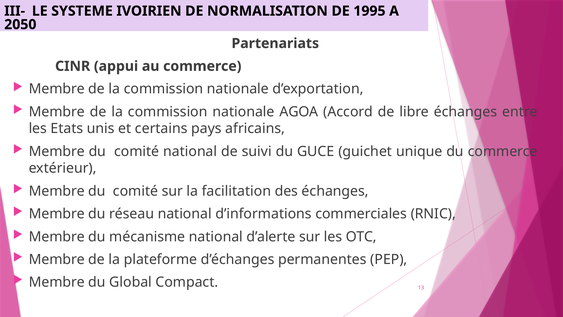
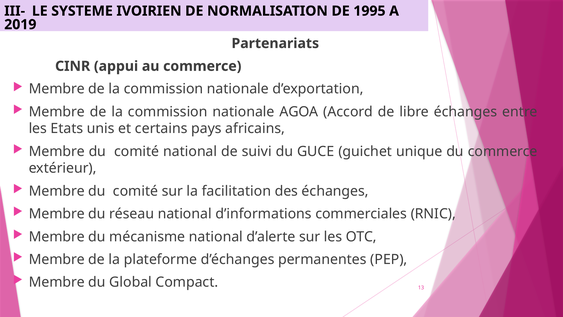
2050: 2050 -> 2019
